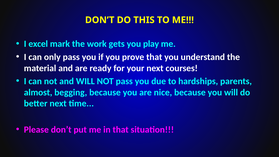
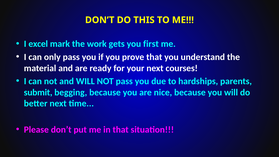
play: play -> first
almost: almost -> submit
